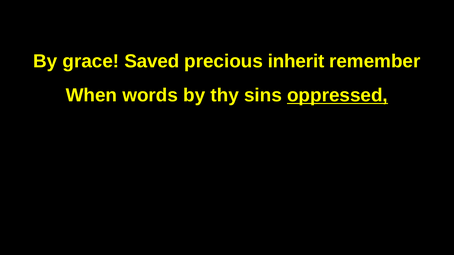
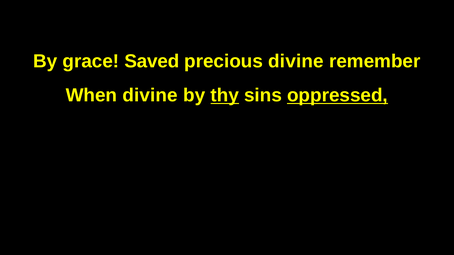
precious inherit: inherit -> divine
When words: words -> divine
thy underline: none -> present
